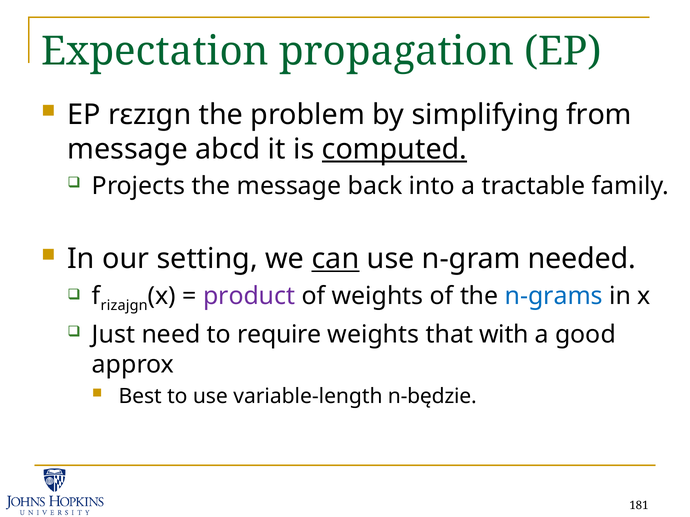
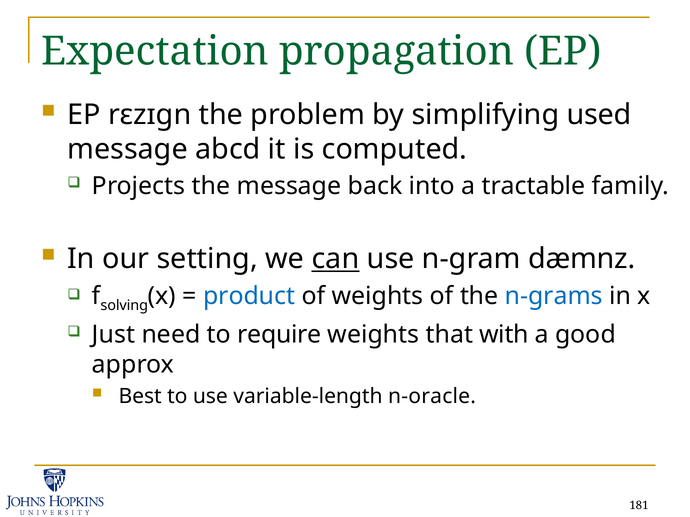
from: from -> used
computed underline: present -> none
needed: needed -> dæmnz
rizajgn: rizajgn -> solving
product colour: purple -> blue
n-będzie: n-będzie -> n-oracle
